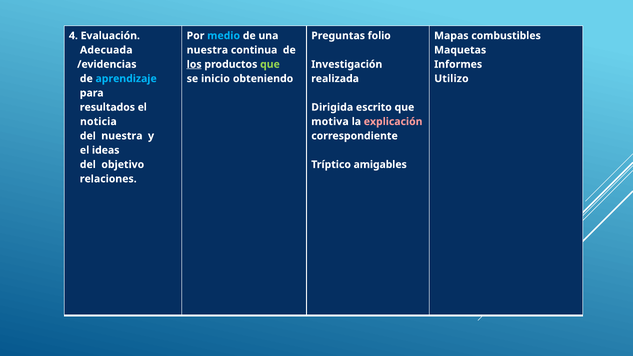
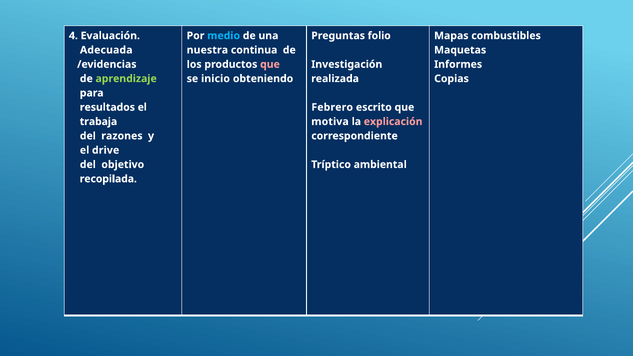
los underline: present -> none
que at (270, 64) colour: light green -> pink
aprendizaje colour: light blue -> light green
Utilizo: Utilizo -> Copias
Dirigida: Dirigida -> Febrero
noticia: noticia -> trabaja
del nuestra: nuestra -> razones
ideas: ideas -> drive
amigables: amigables -> ambiental
relaciones: relaciones -> recopilada
